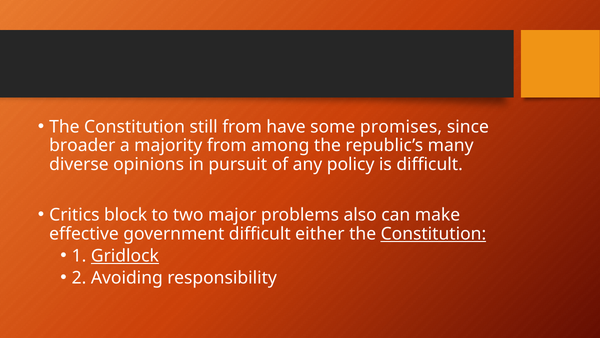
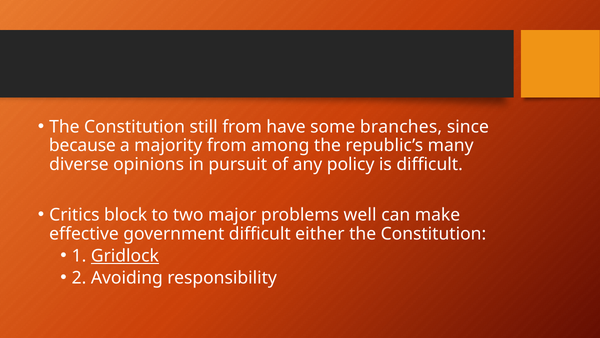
promises: promises -> branches
broader: broader -> because
also: also -> well
Constitution at (433, 233) underline: present -> none
